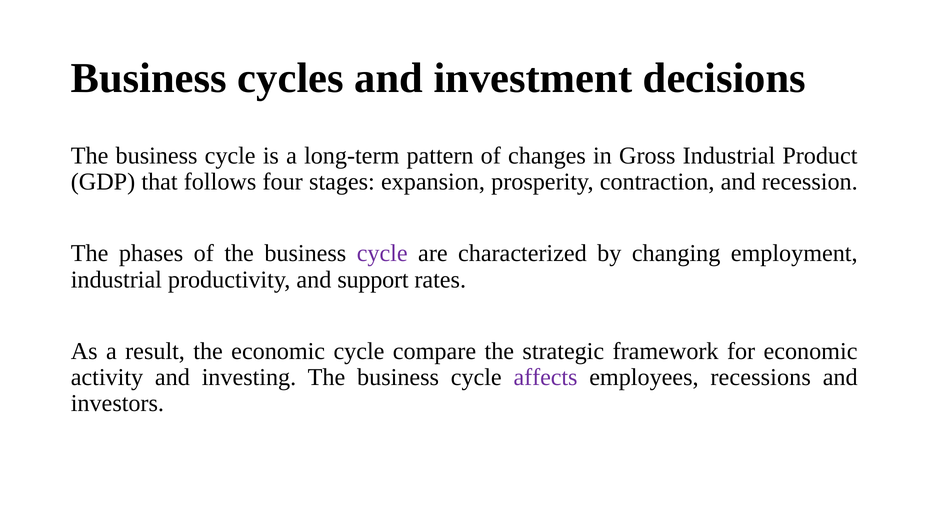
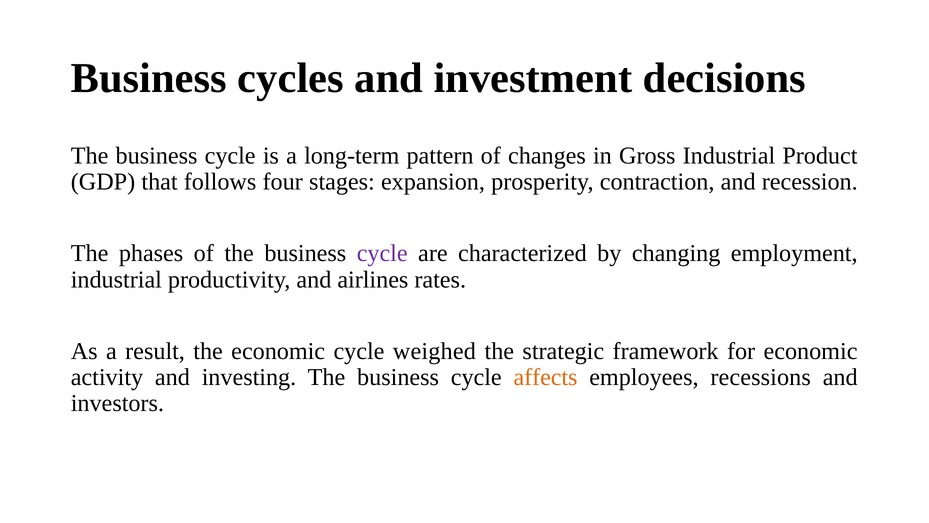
support: support -> airlines
compare: compare -> weighed
affects colour: purple -> orange
